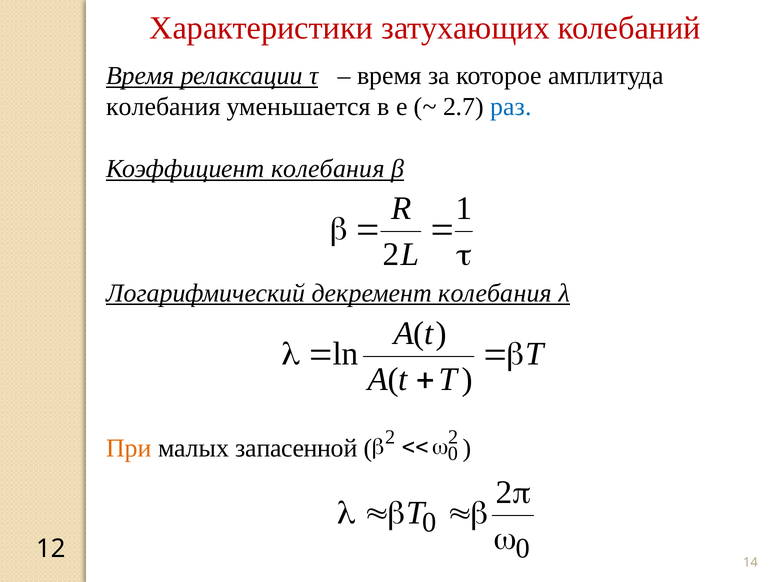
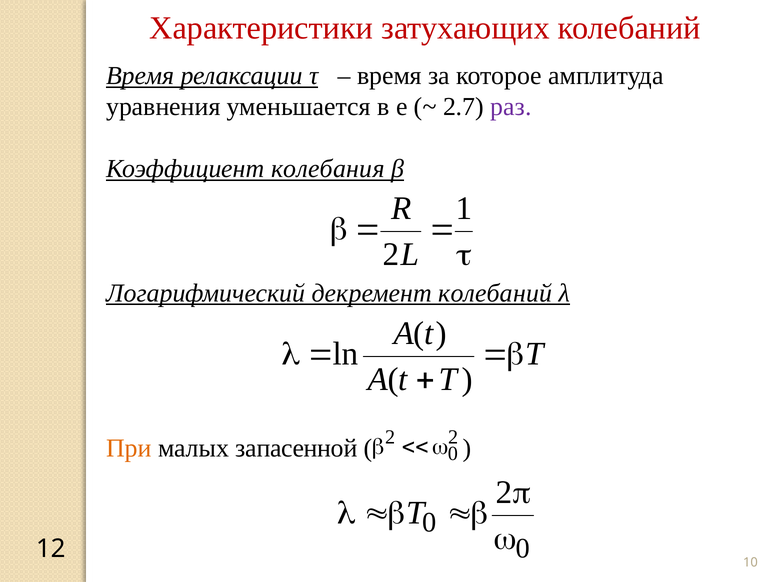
колебания at (163, 107): колебания -> уравнения
раз colour: blue -> purple
декремент колебания: колебания -> колебаний
14: 14 -> 10
